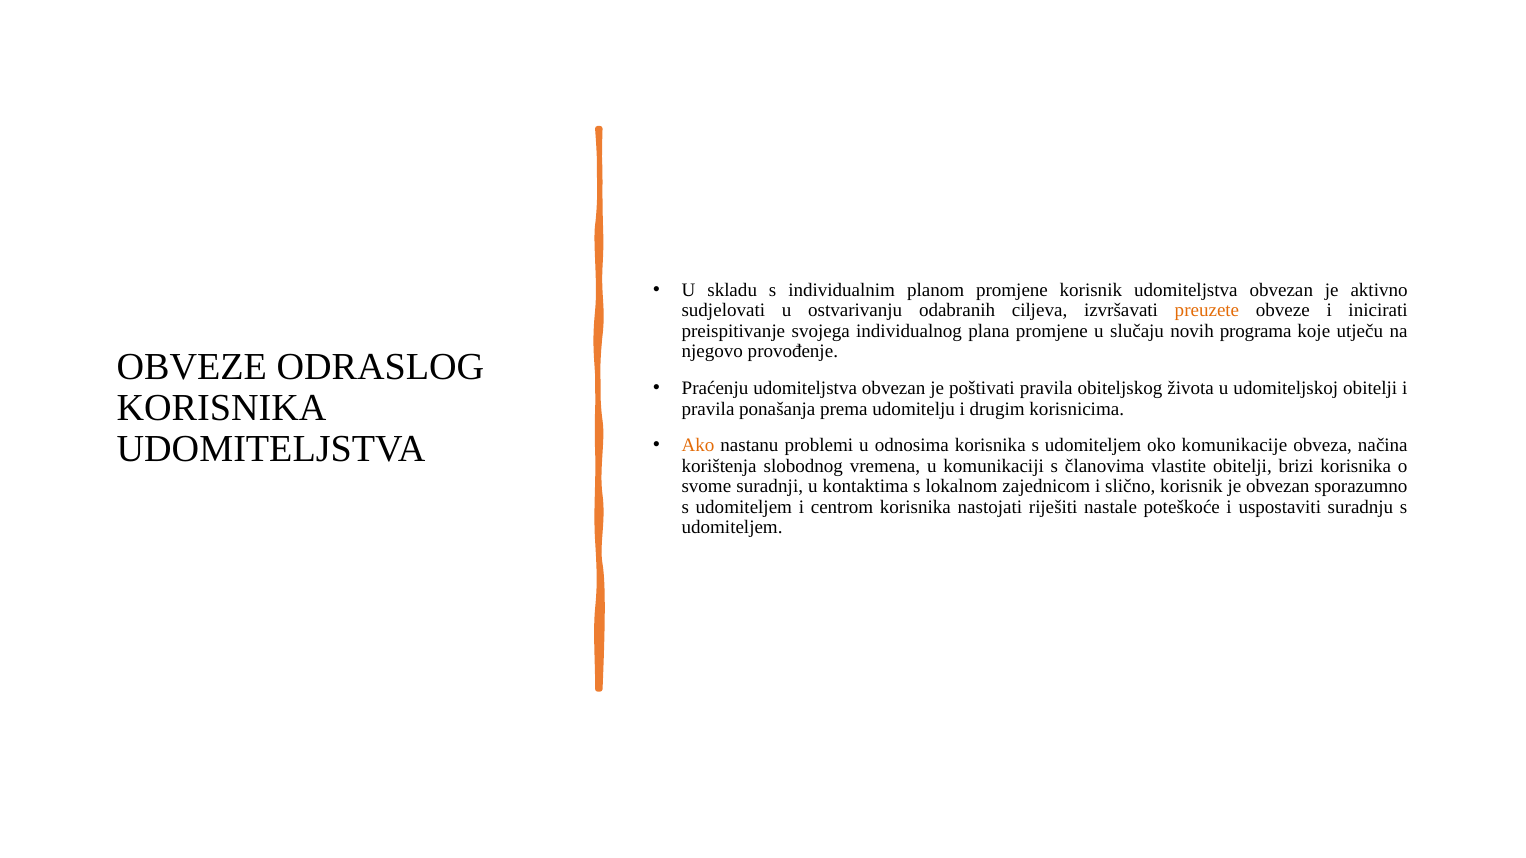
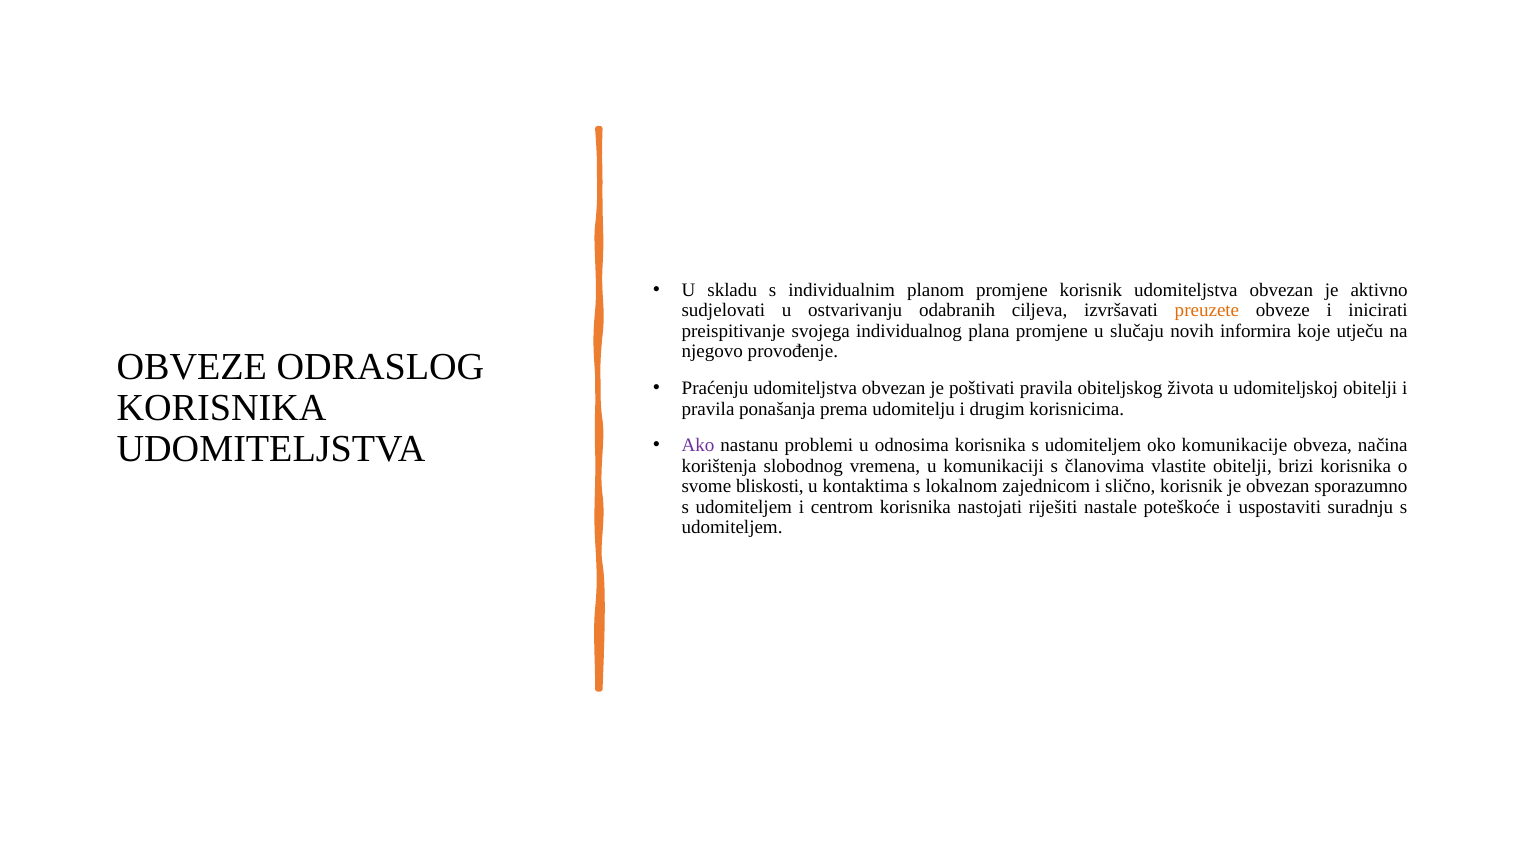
programa: programa -> informira
Ako colour: orange -> purple
suradnji: suradnji -> bliskosti
